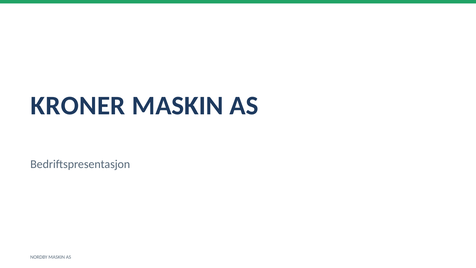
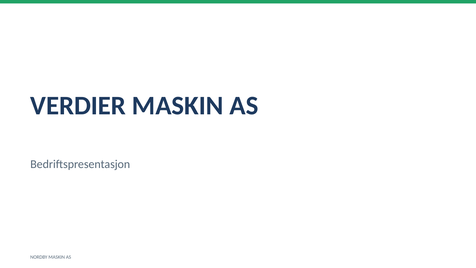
KRONER: KRONER -> VERDIER
